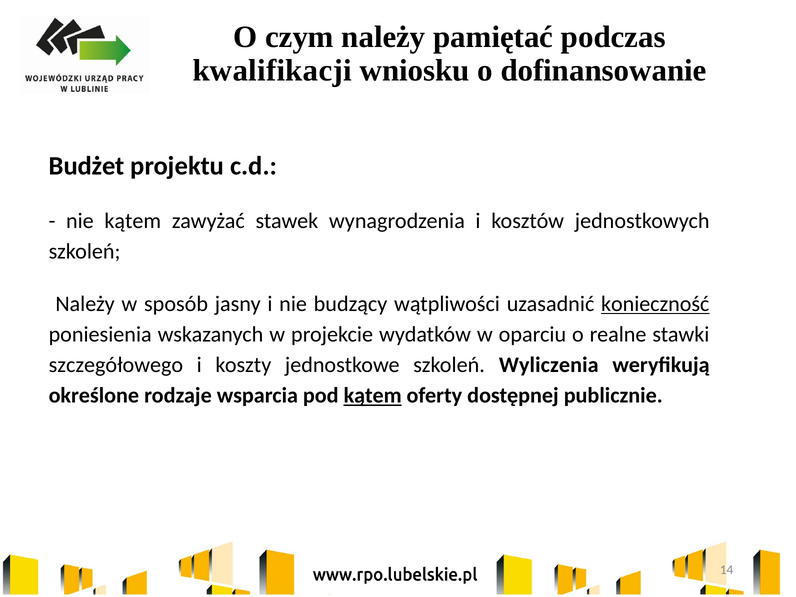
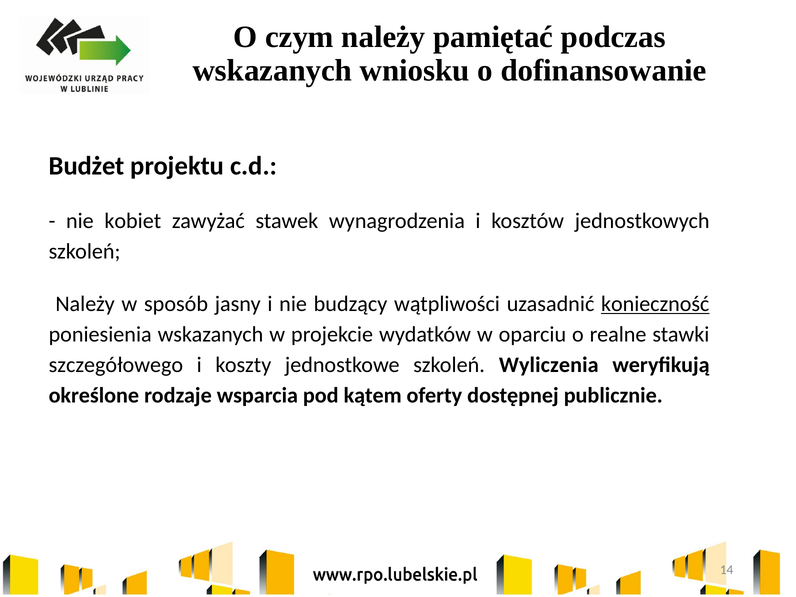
kwalifikacji at (272, 70): kwalifikacji -> wskazanych
nie kątem: kątem -> kobiet
kątem at (373, 396) underline: present -> none
